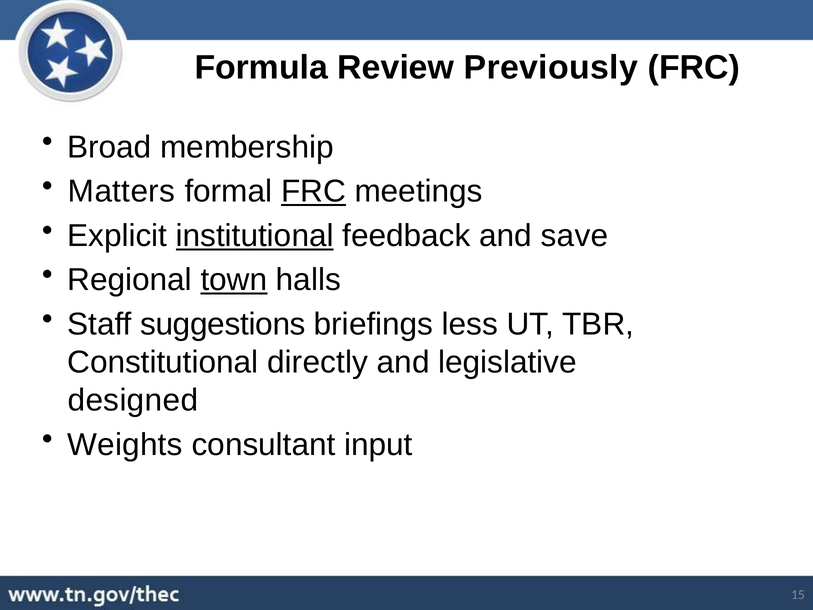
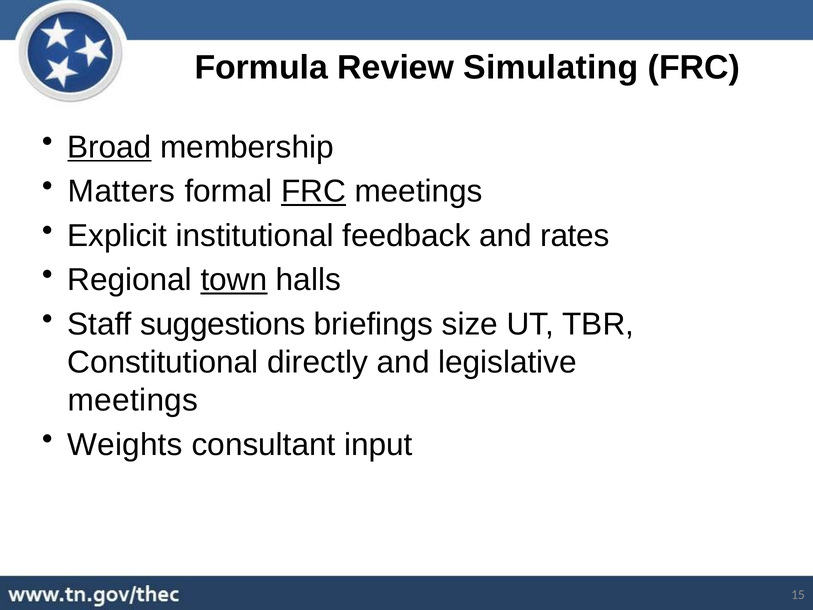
Previously: Previously -> Simulating
Broad underline: none -> present
institutional underline: present -> none
save: save -> rates
less: less -> size
designed at (133, 400): designed -> meetings
